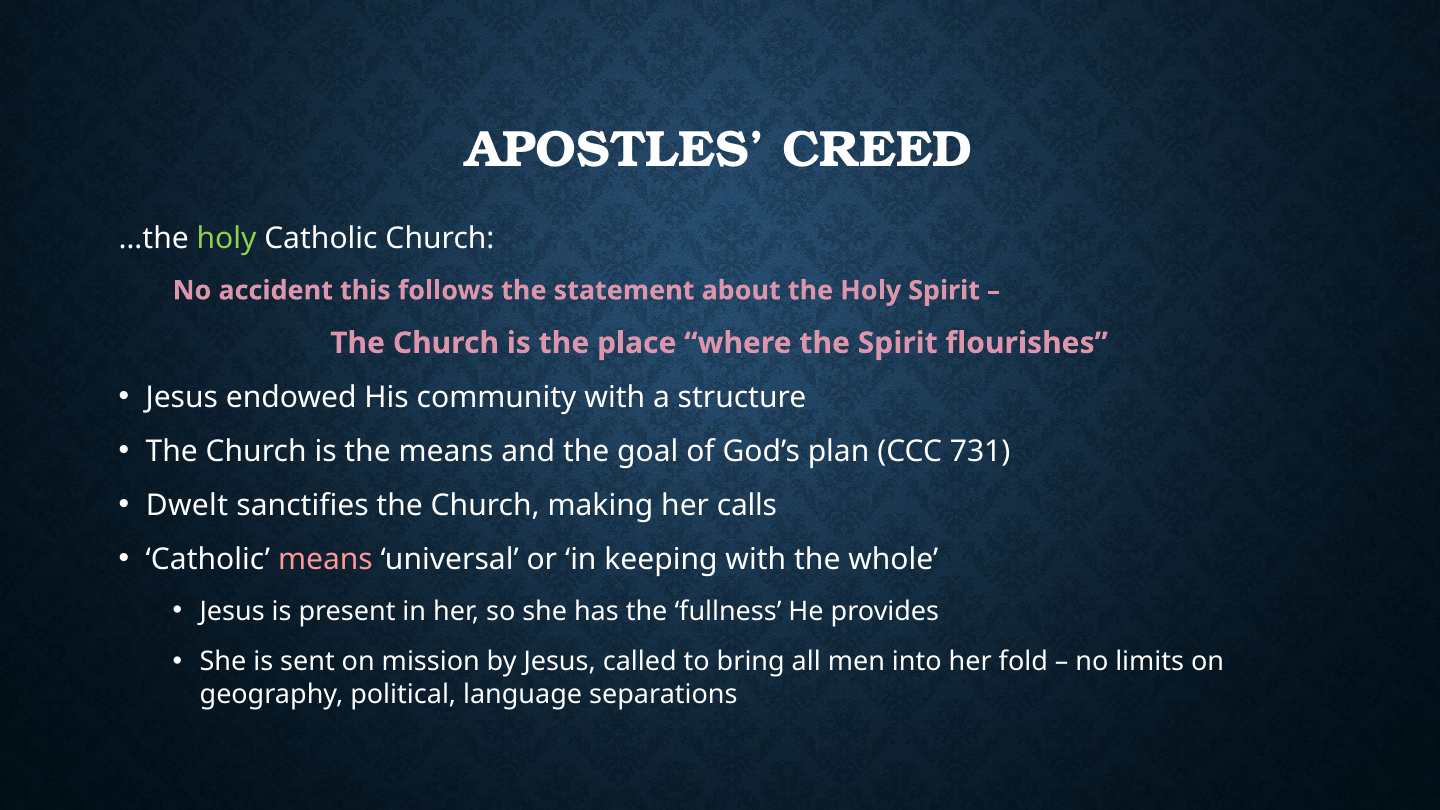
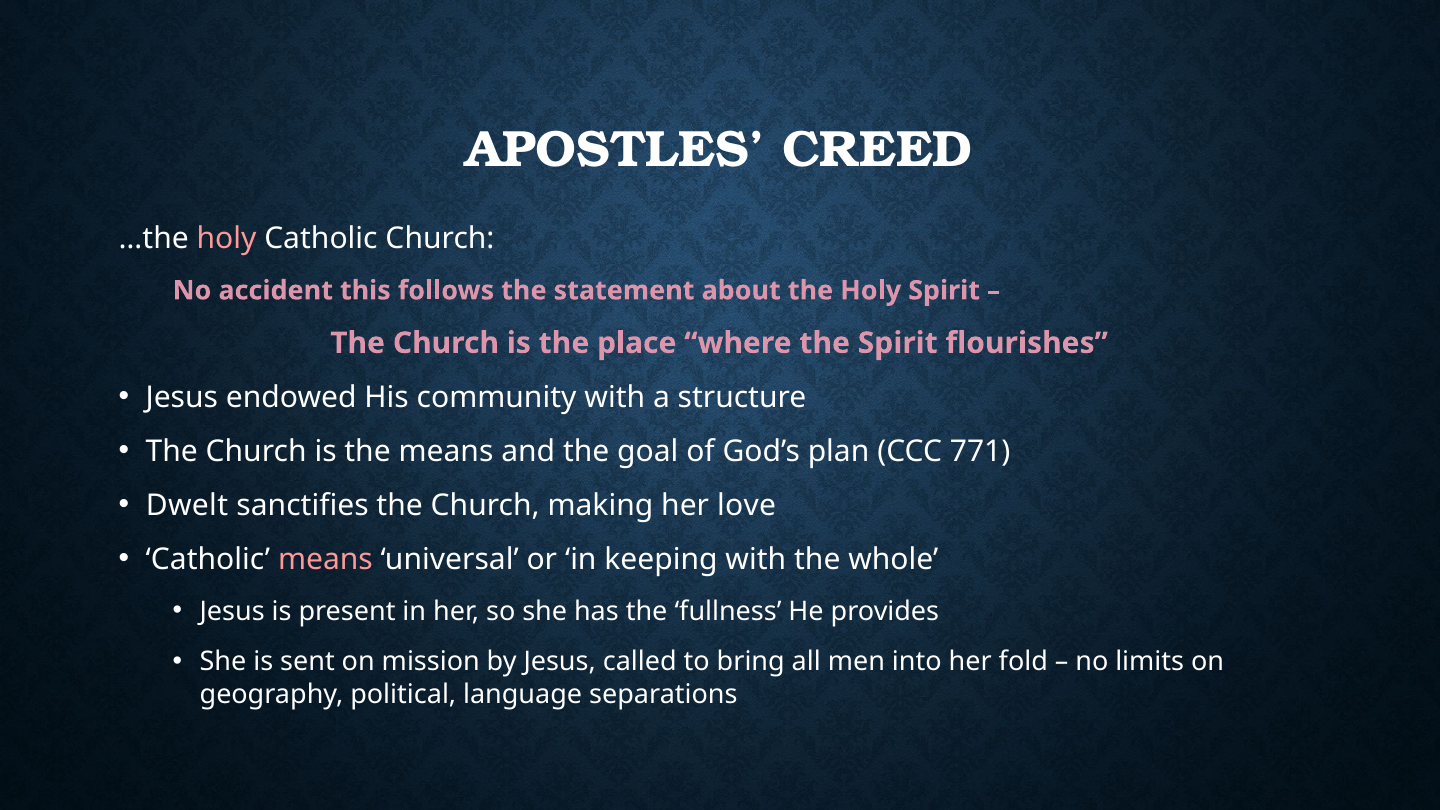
holy at (227, 239) colour: light green -> pink
731: 731 -> 771
calls: calls -> love
